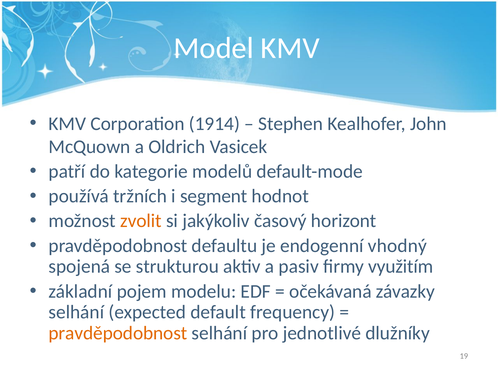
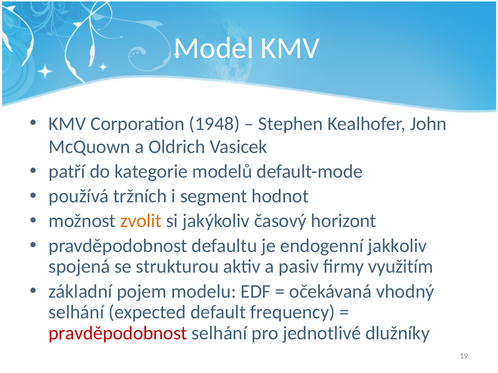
1914: 1914 -> 1948
vhodný: vhodný -> jakkoliv
závazky: závazky -> vhodný
pravděpodobnost at (118, 334) colour: orange -> red
